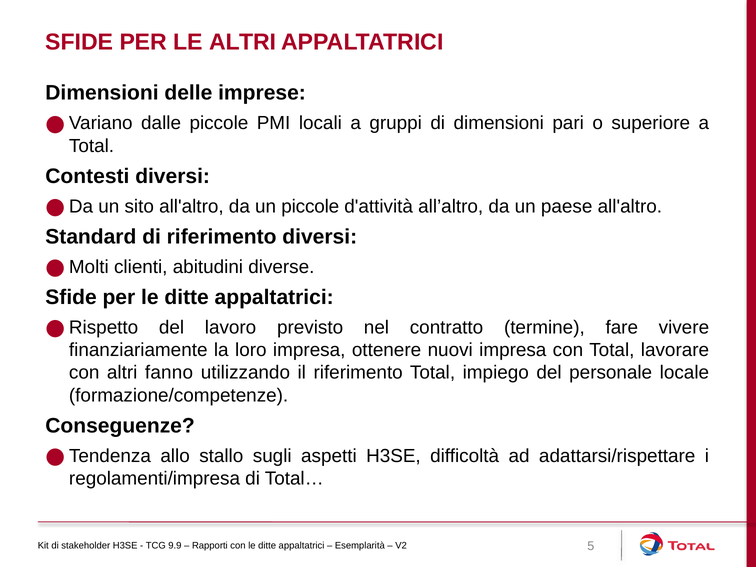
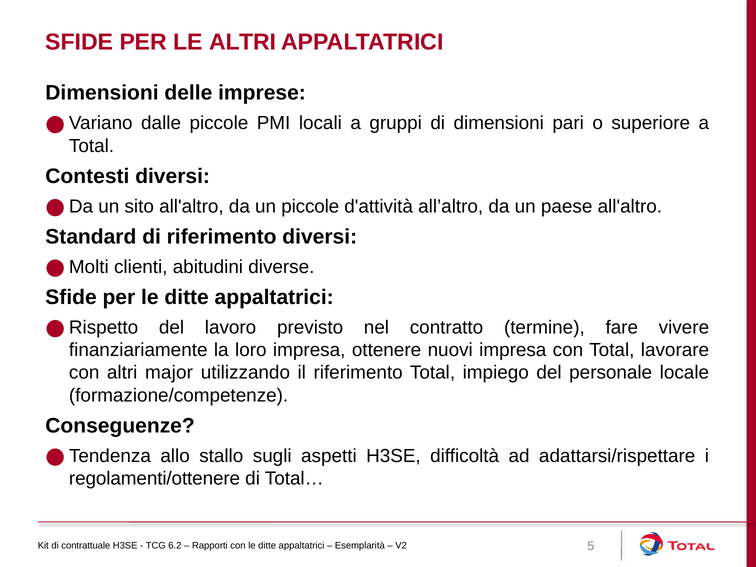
fanno: fanno -> major
regolamenti/impresa: regolamenti/impresa -> regolamenti/ottenere
stakeholder: stakeholder -> contrattuale
9.9: 9.9 -> 6.2
